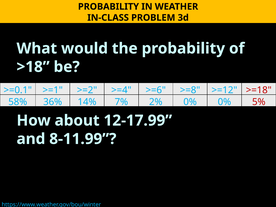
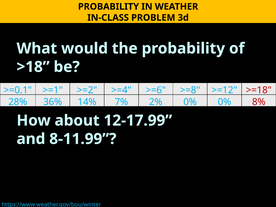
58%: 58% -> 28%
5%: 5% -> 8%
